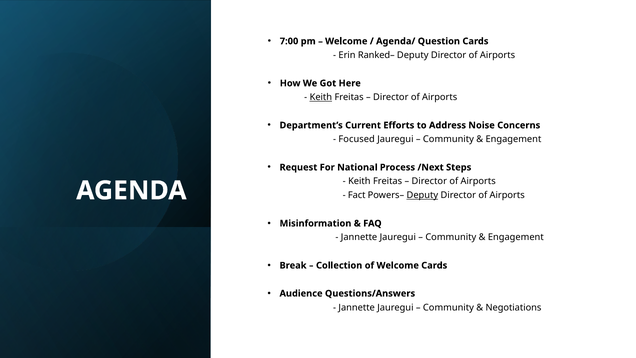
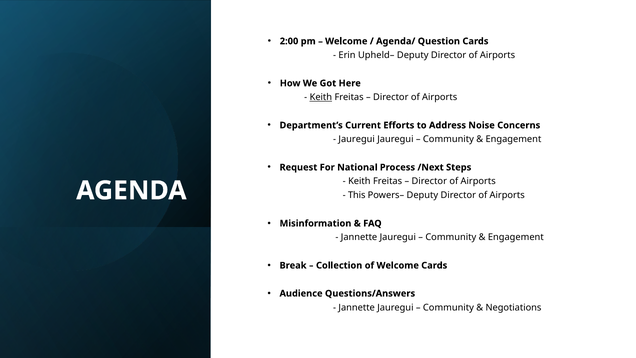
7:00: 7:00 -> 2:00
Ranked–: Ranked– -> Upheld–
Focused at (357, 139): Focused -> Jauregui
Fact: Fact -> This
Deputy at (422, 195) underline: present -> none
